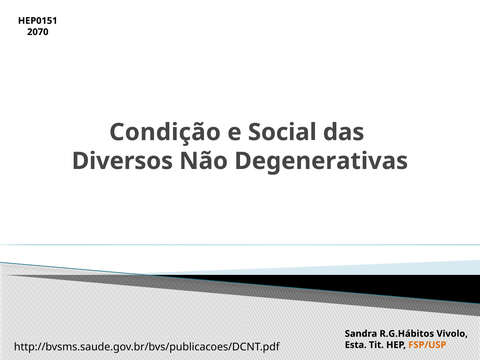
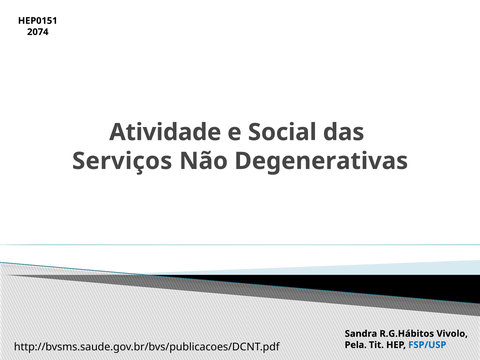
2070: 2070 -> 2074
Condição: Condição -> Atividade
Diversos: Diversos -> Serviços
Esta: Esta -> Pela
FSP/USP colour: orange -> blue
